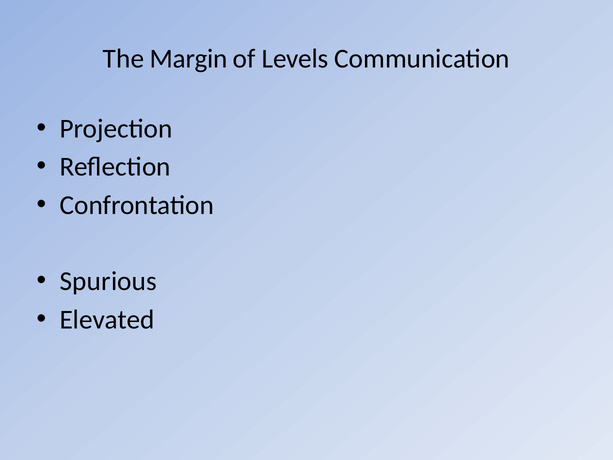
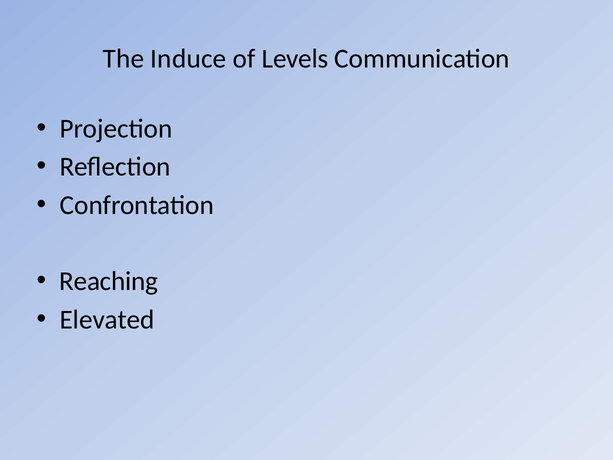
Margin: Margin -> Induce
Spurious: Spurious -> Reaching
